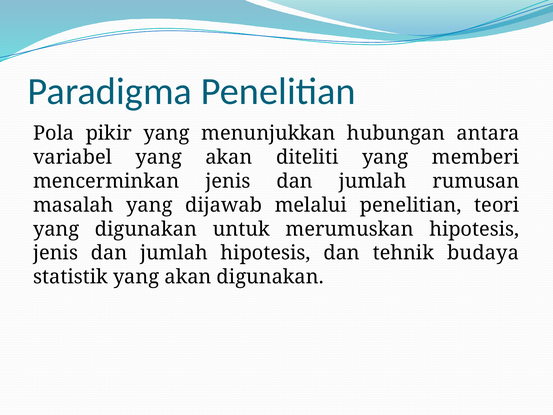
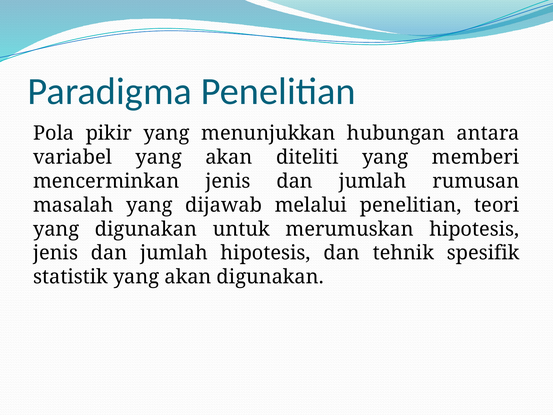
budaya: budaya -> spesifik
